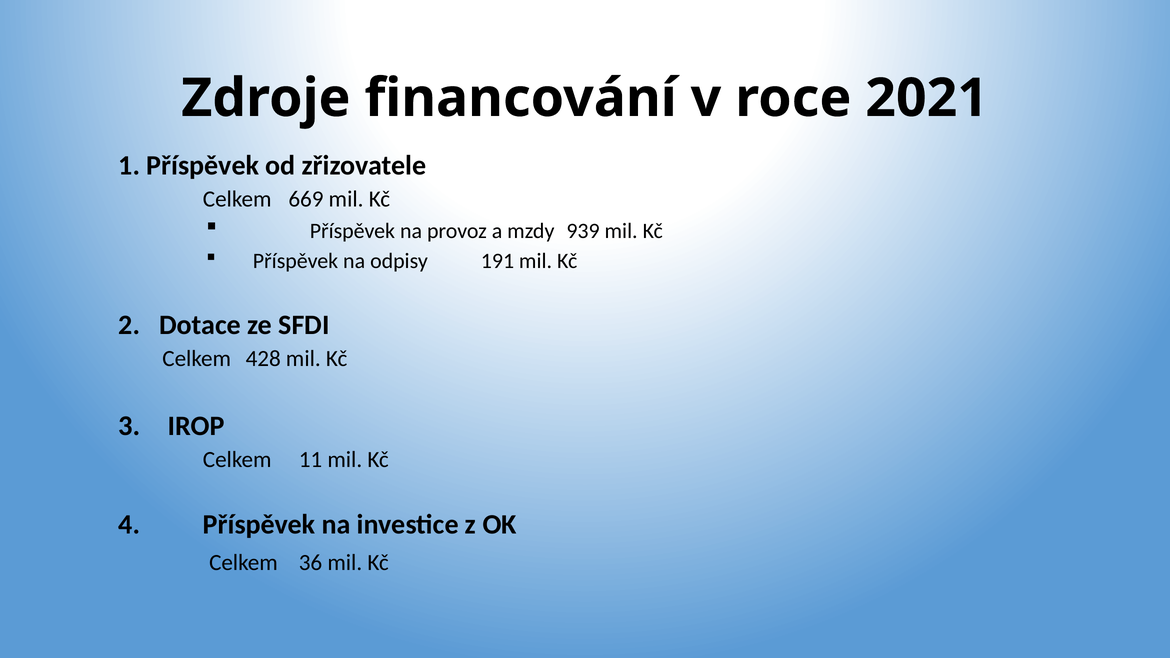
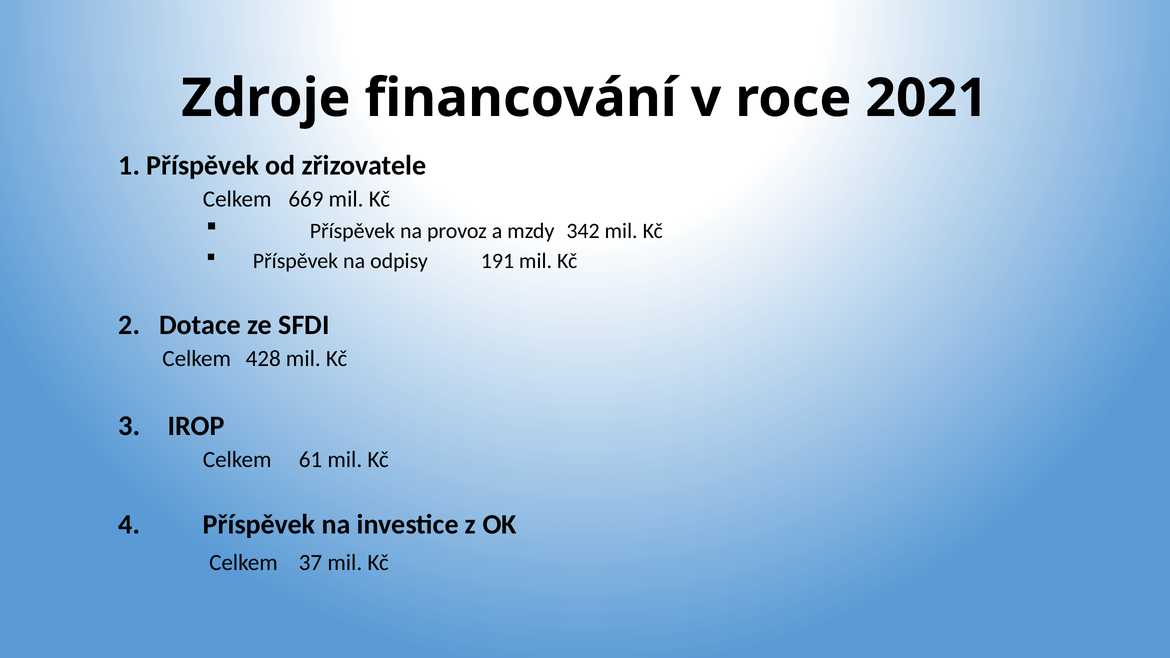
939: 939 -> 342
11: 11 -> 61
36: 36 -> 37
